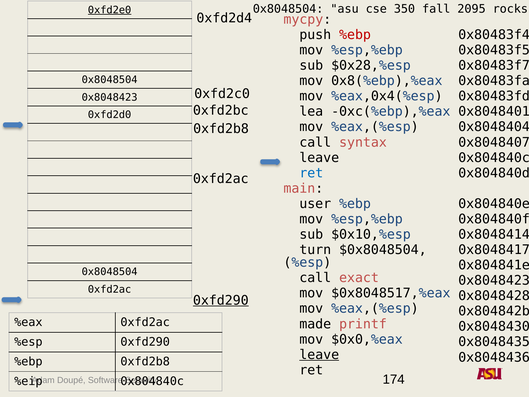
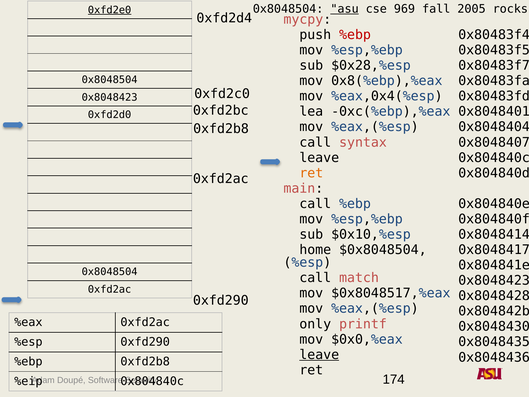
asu underline: none -> present
350: 350 -> 969
2095: 2095 -> 2005
ret at (311, 173) colour: blue -> orange
user at (315, 204): user -> call
turn: turn -> home
exact: exact -> match
0xfd290 at (221, 300) underline: present -> none
made: made -> only
